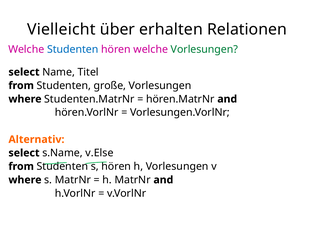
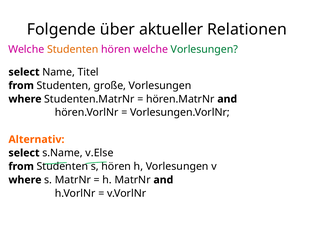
Vielleicht: Vielleicht -> Folgende
erhalten: erhalten -> aktueller
Studenten at (73, 50) colour: blue -> orange
